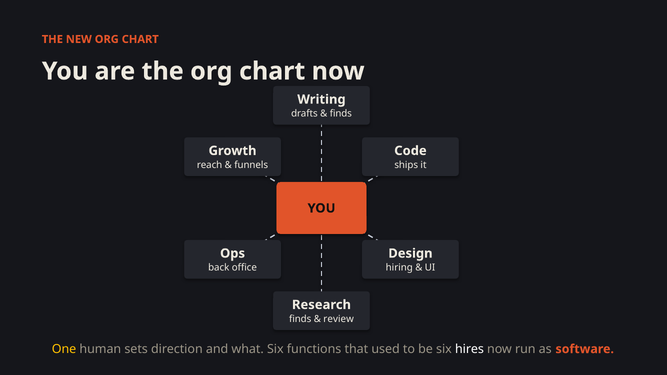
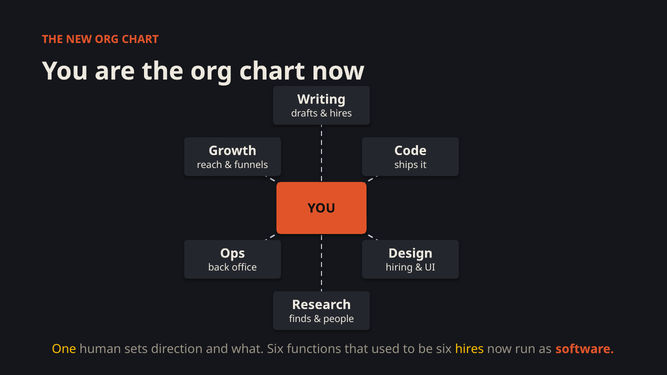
finds at (341, 114): finds -> hires
review: review -> people
hires at (470, 349) colour: white -> yellow
